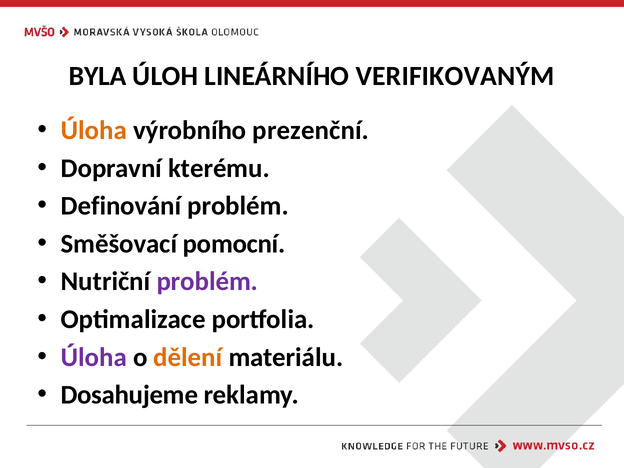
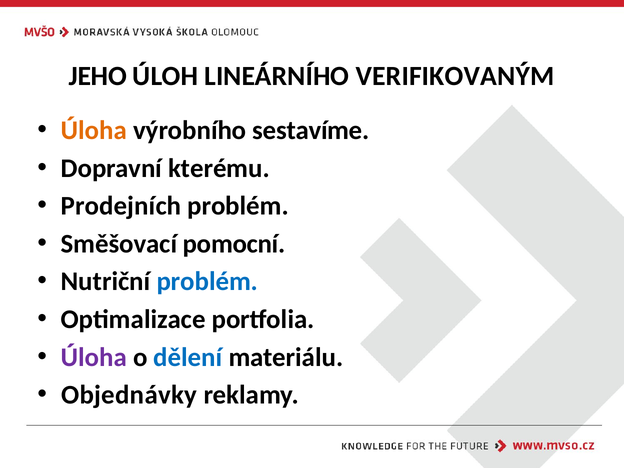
BYLA: BYLA -> JEHO
prezenční: prezenční -> sestavíme
Definování: Definování -> Prodejních
problém at (207, 282) colour: purple -> blue
dělení colour: orange -> blue
Dosahujeme: Dosahujeme -> Objednávky
